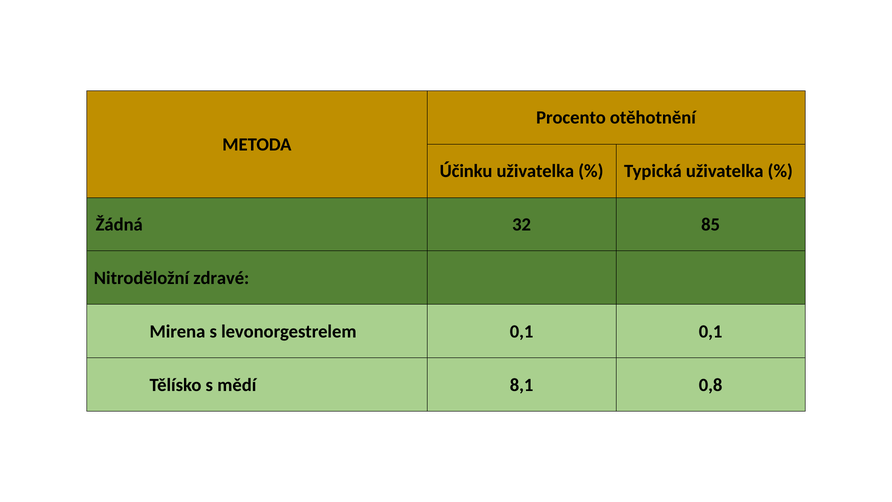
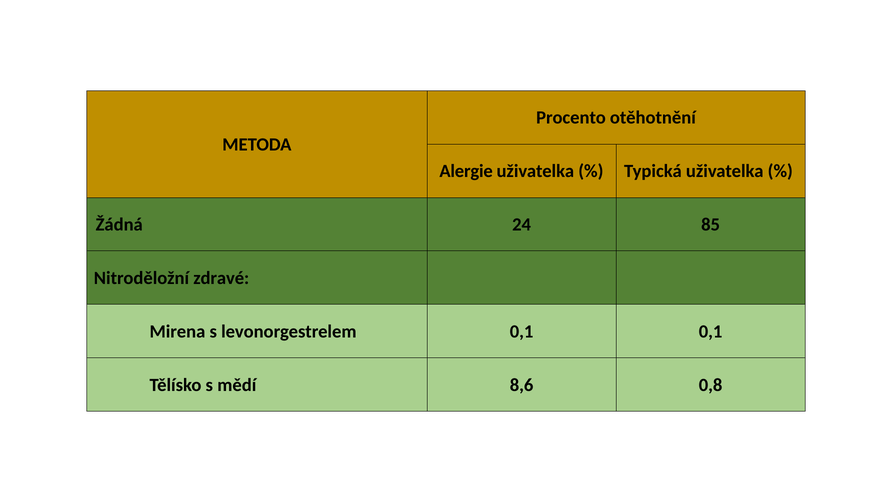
Účinku: Účinku -> Alergie
32: 32 -> 24
8,1: 8,1 -> 8,6
